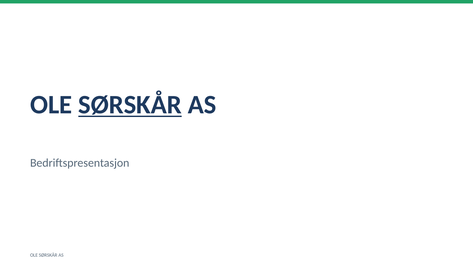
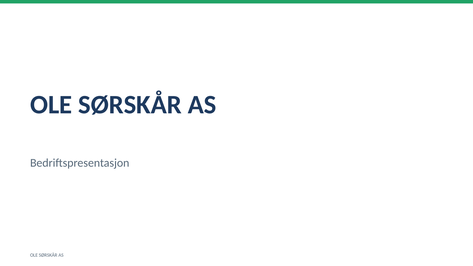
SØRSKÅR at (130, 105) underline: present -> none
